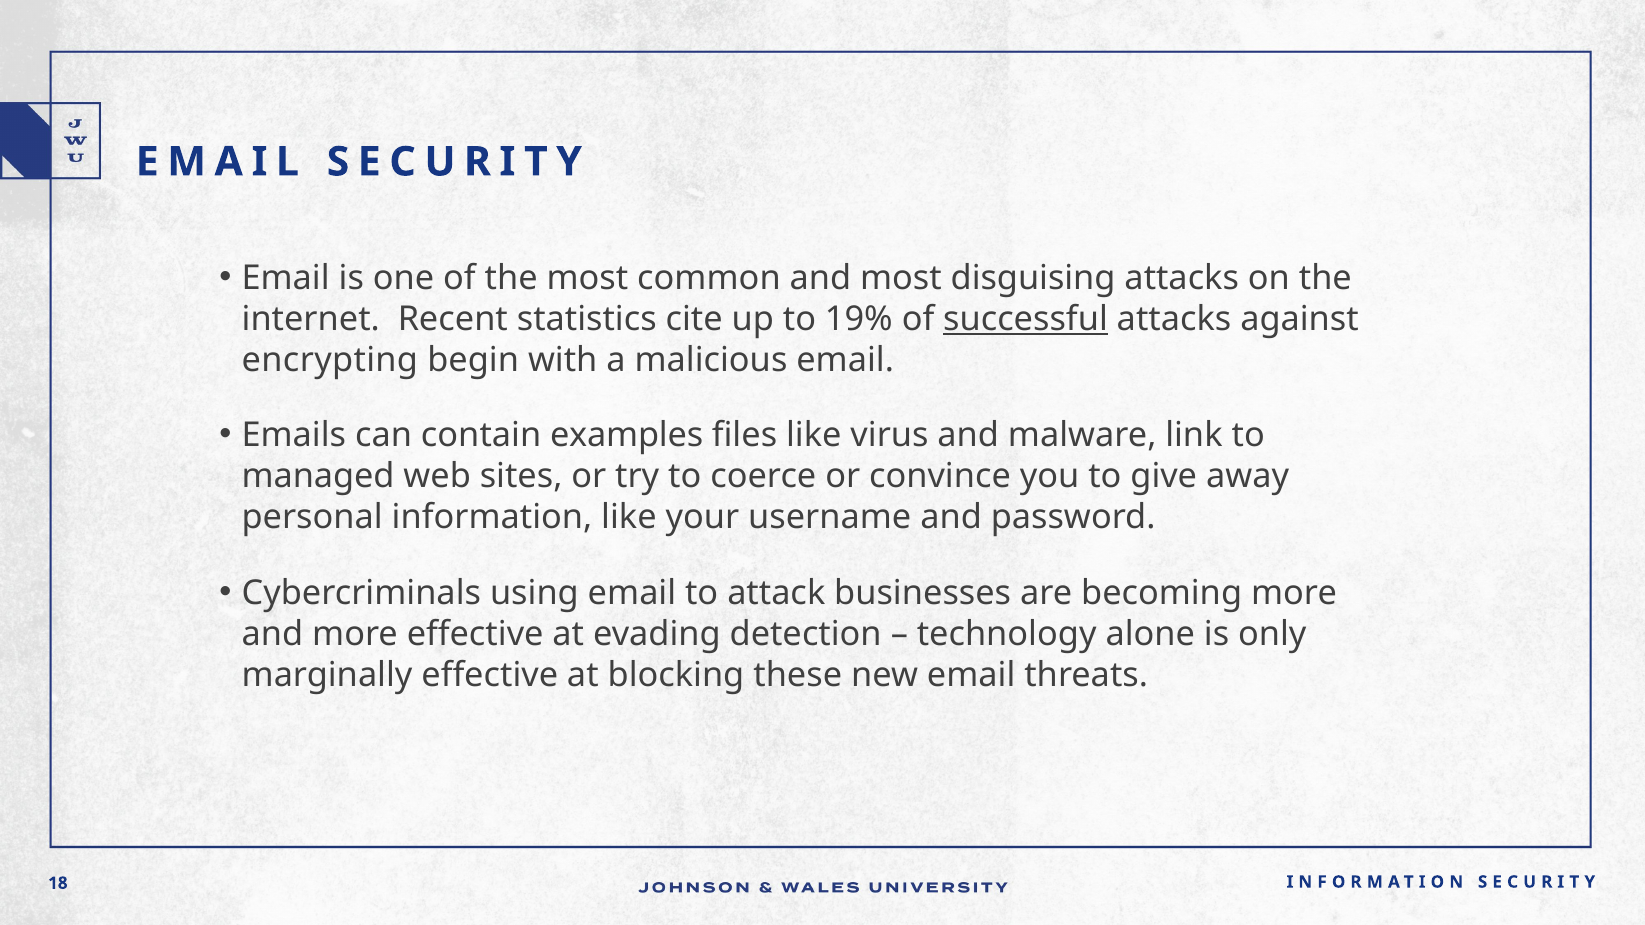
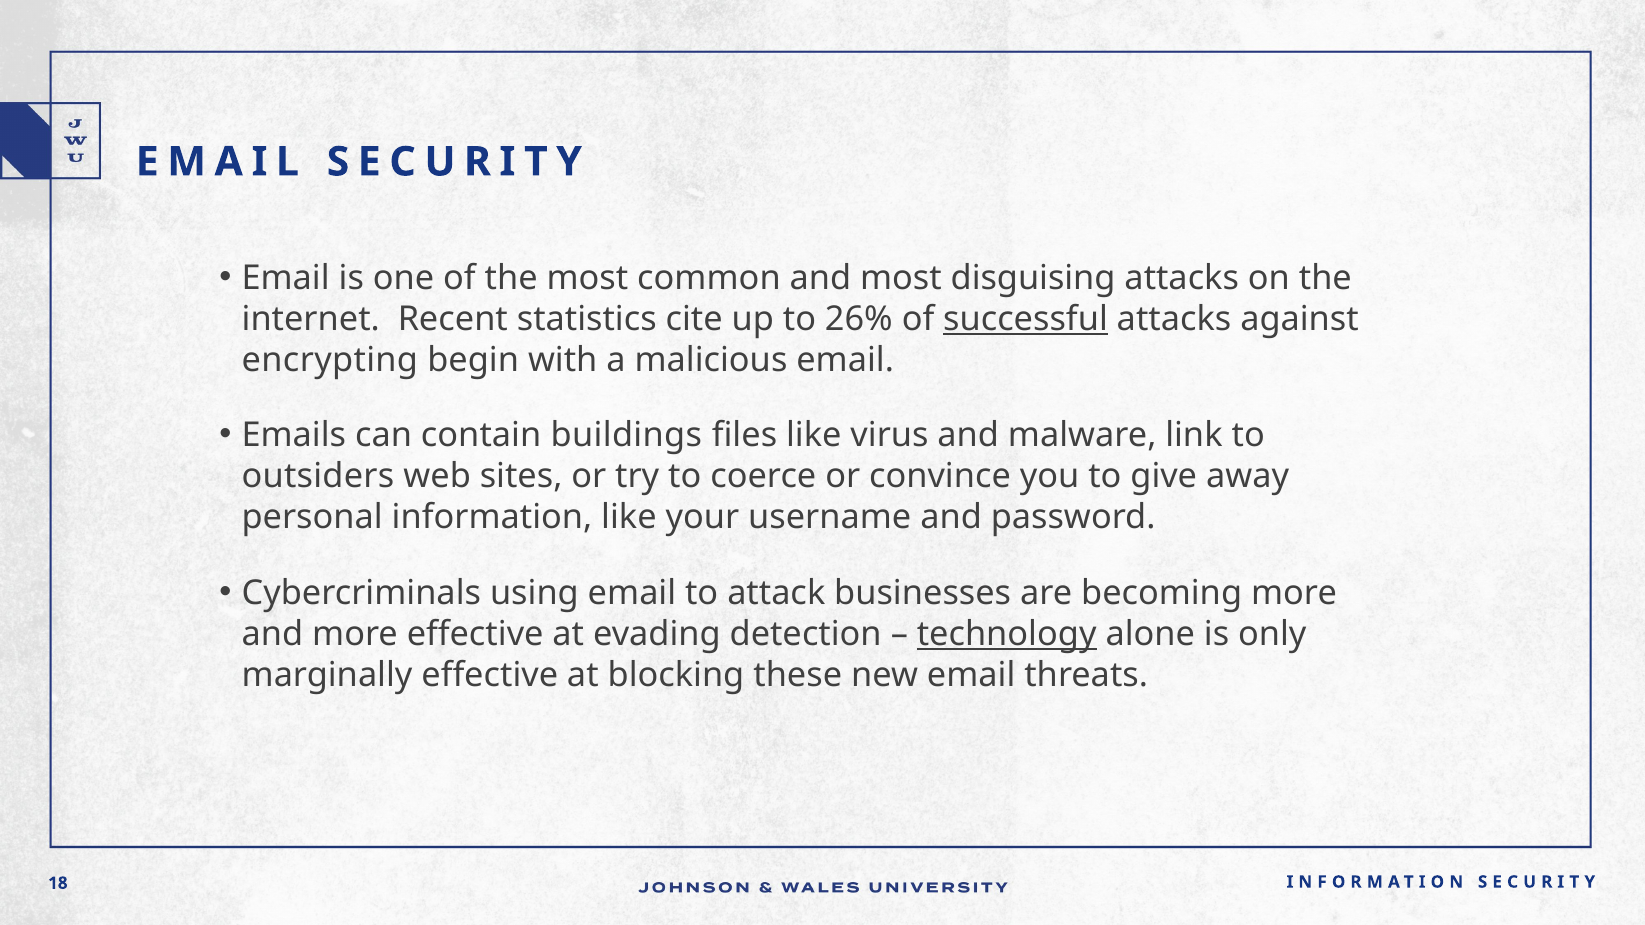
19%: 19% -> 26%
examples: examples -> buildings
managed: managed -> outsiders
technology underline: none -> present
